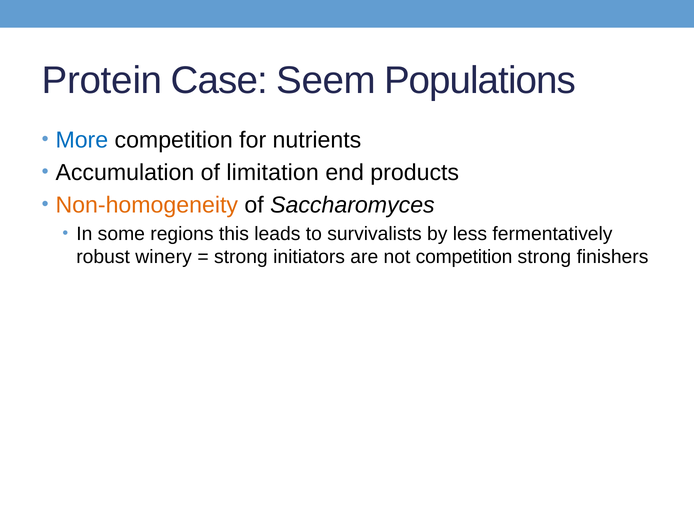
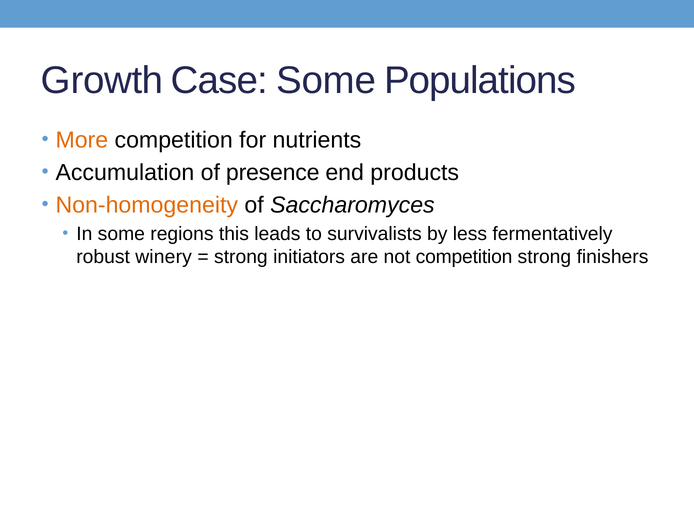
Protein: Protein -> Growth
Case Seem: Seem -> Some
More colour: blue -> orange
limitation: limitation -> presence
